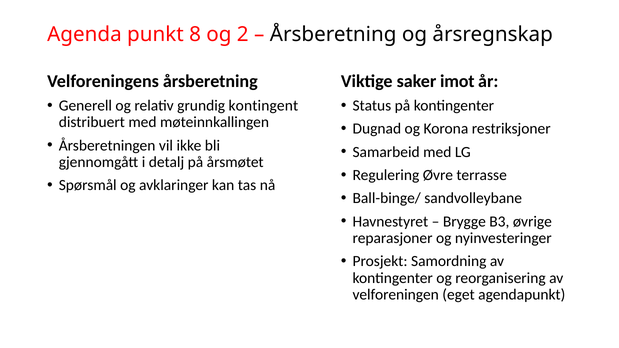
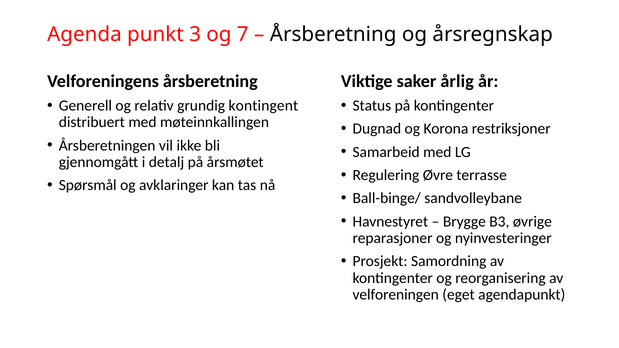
8: 8 -> 3
2: 2 -> 7
imot: imot -> årlig
